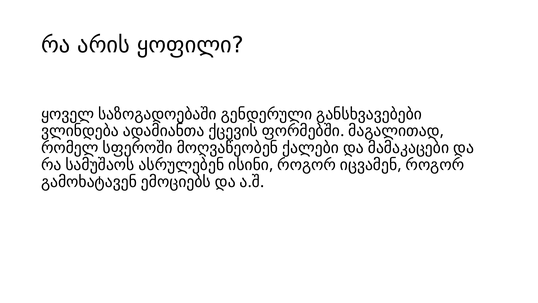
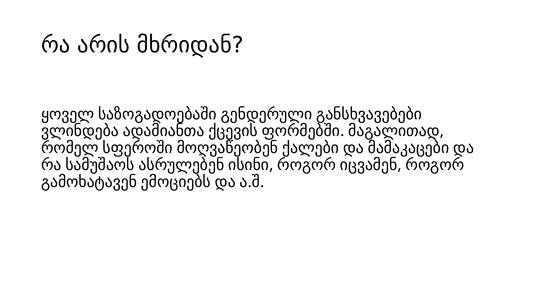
ყოფილი: ყოფილი -> მხრიდან
